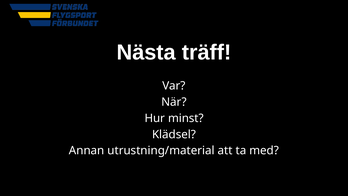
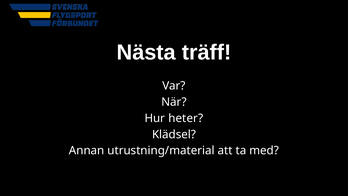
minst: minst -> heter
